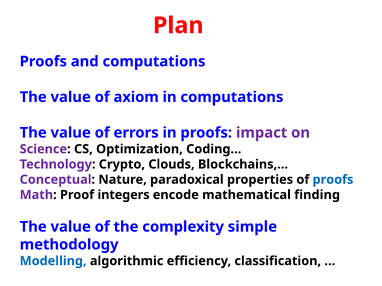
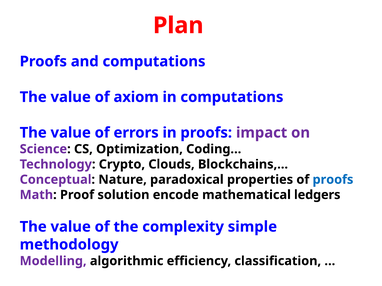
integers: integers -> solution
finding: finding -> ledgers
Modelling colour: blue -> purple
